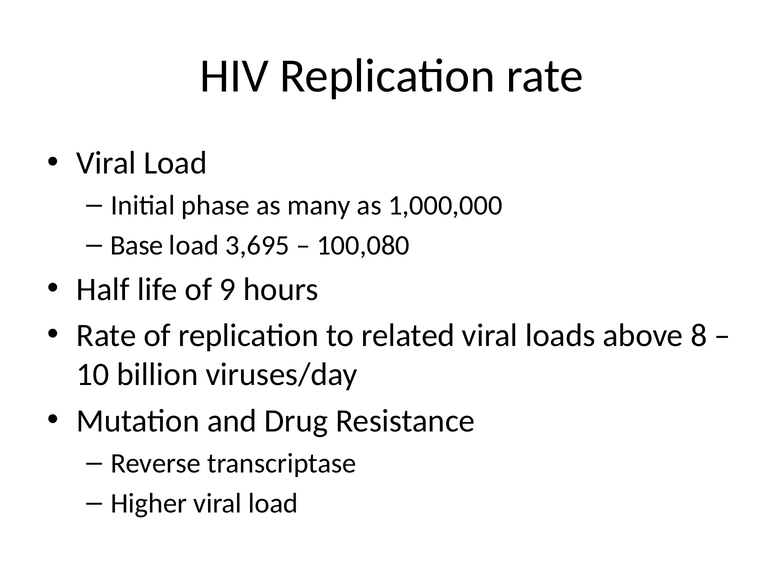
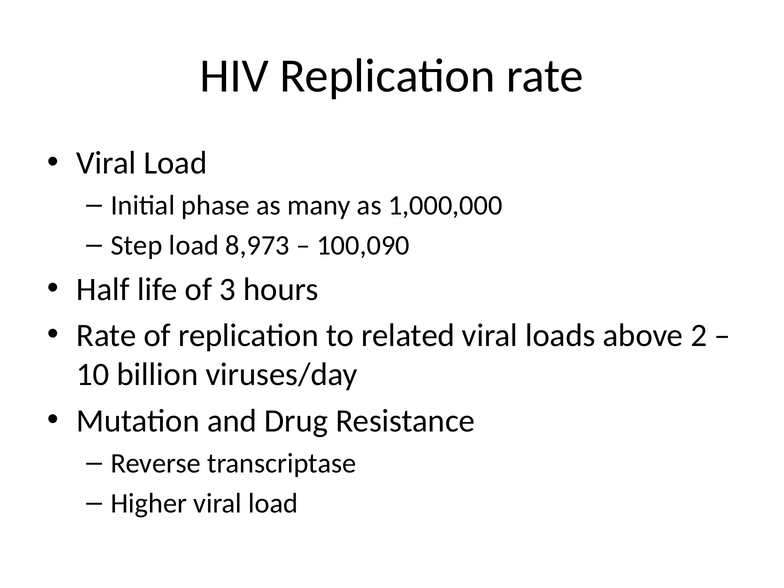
Base: Base -> Step
3,695: 3,695 -> 8,973
100,080: 100,080 -> 100,090
9: 9 -> 3
8: 8 -> 2
